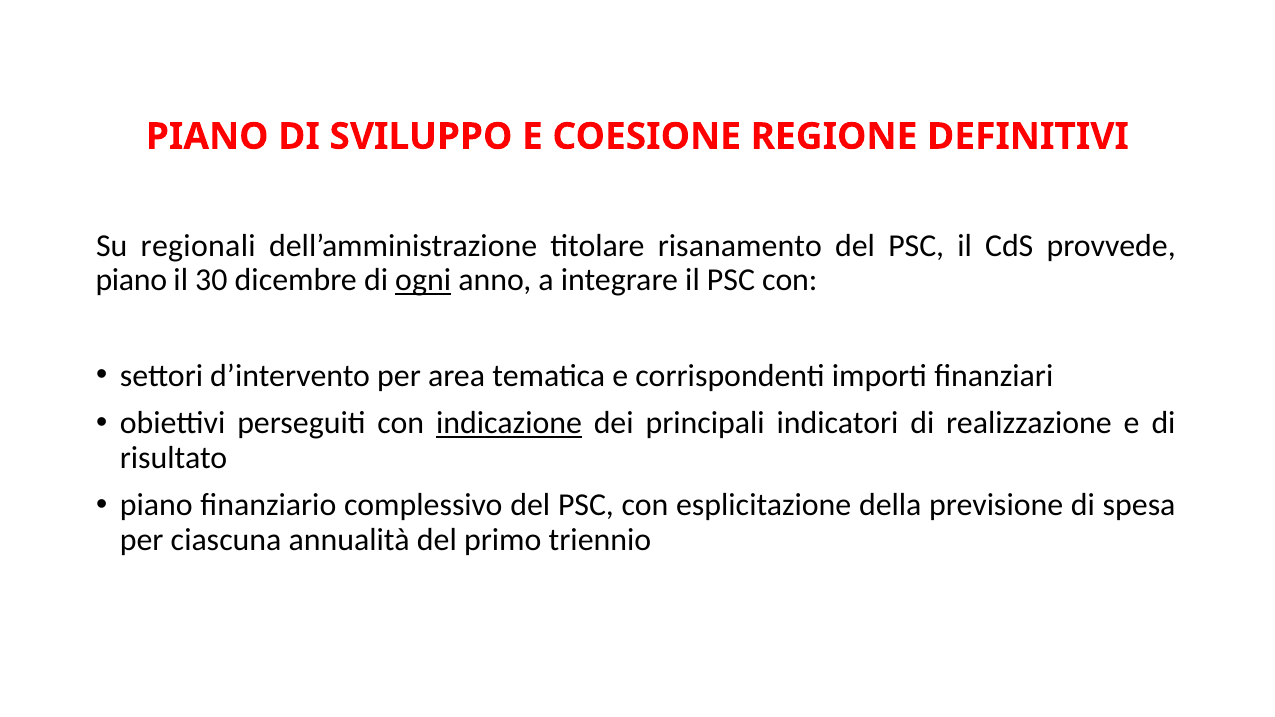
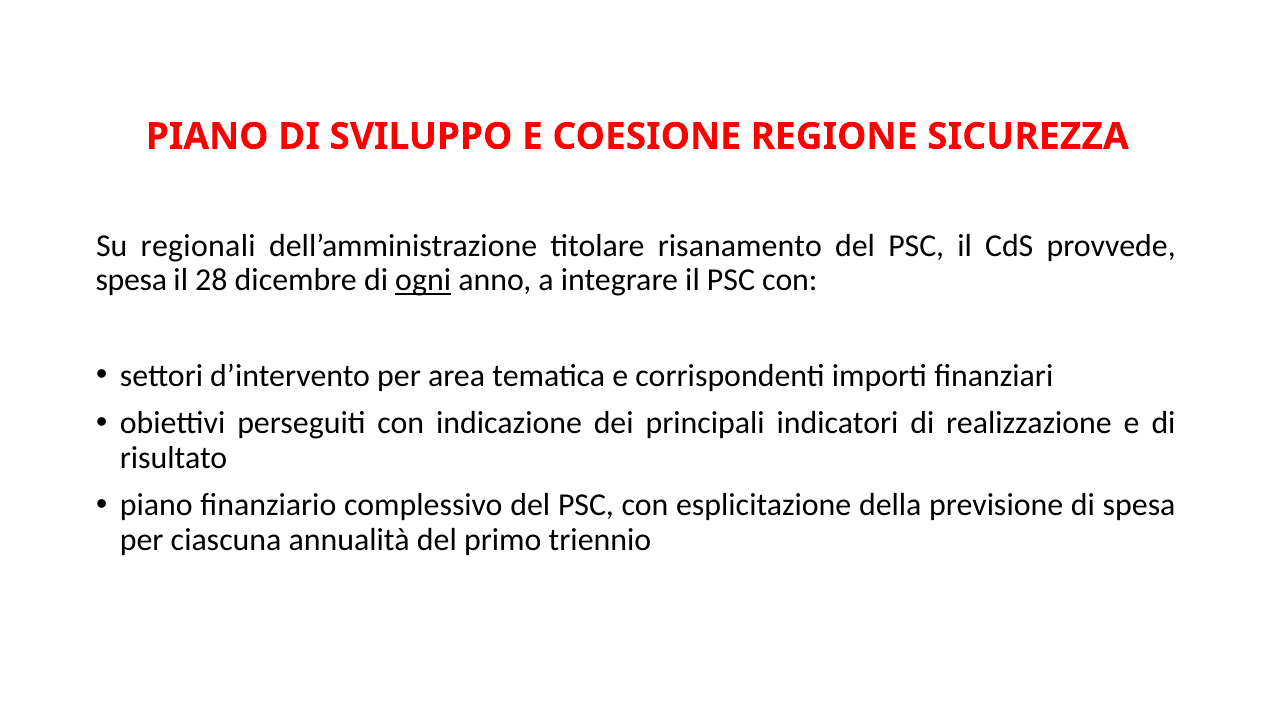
DEFINITIVI: DEFINITIVI -> SICUREZZA
piano at (131, 280): piano -> spesa
30: 30 -> 28
indicazione underline: present -> none
